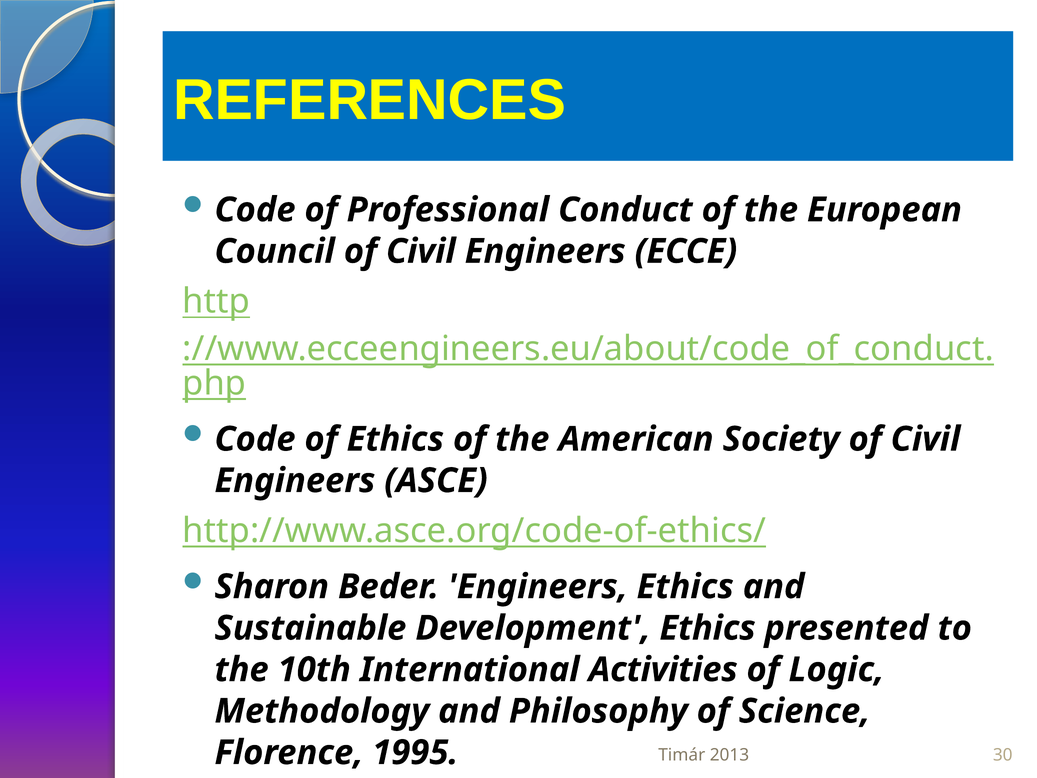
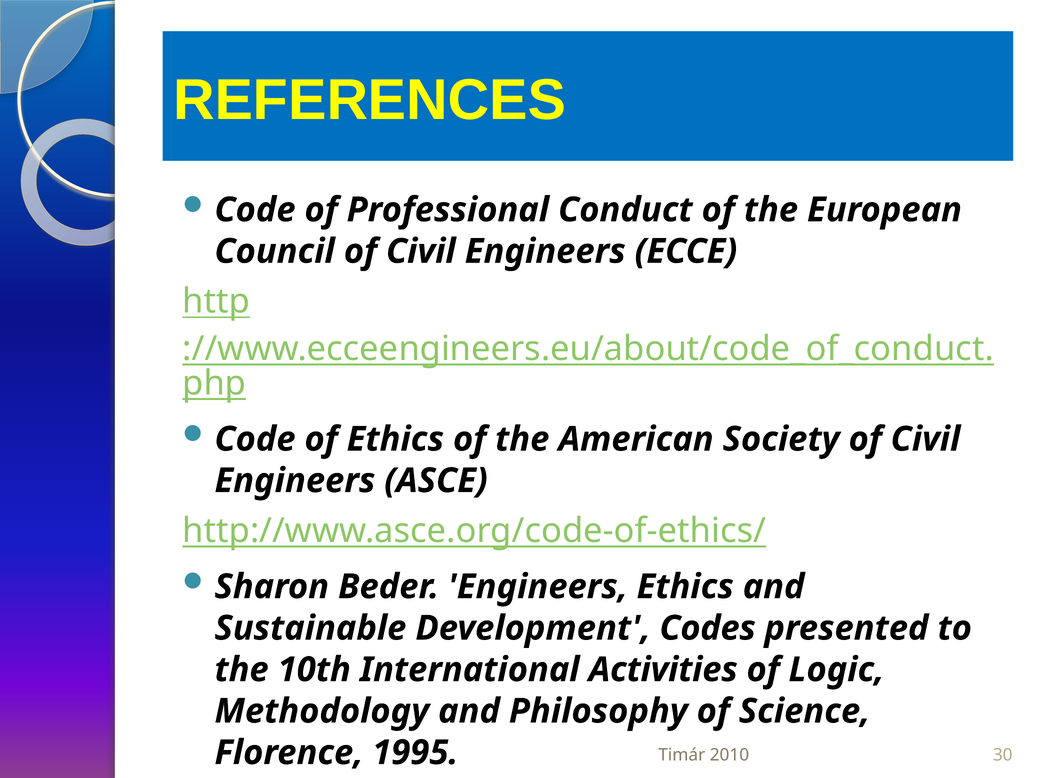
Development Ethics: Ethics -> Codes
2013: 2013 -> 2010
